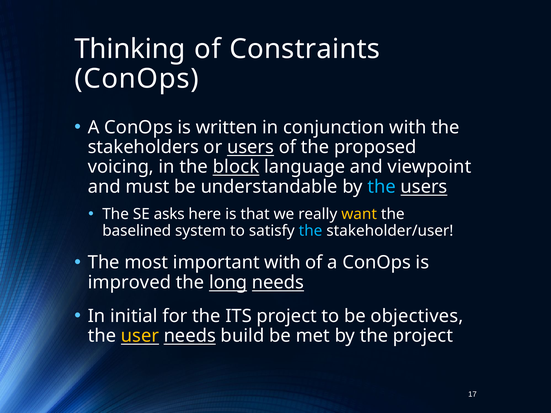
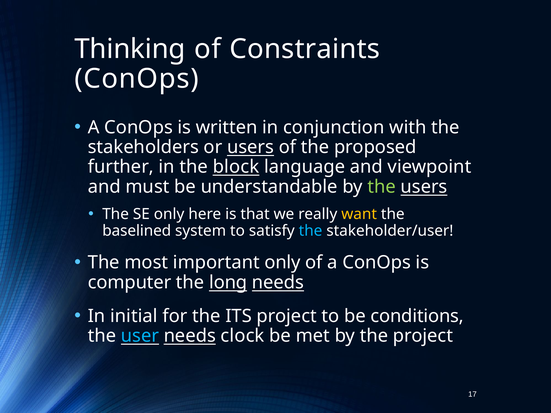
voicing: voicing -> further
the at (382, 187) colour: light blue -> light green
SE asks: asks -> only
important with: with -> only
improved: improved -> computer
objectives: objectives -> conditions
user colour: yellow -> light blue
build: build -> clock
